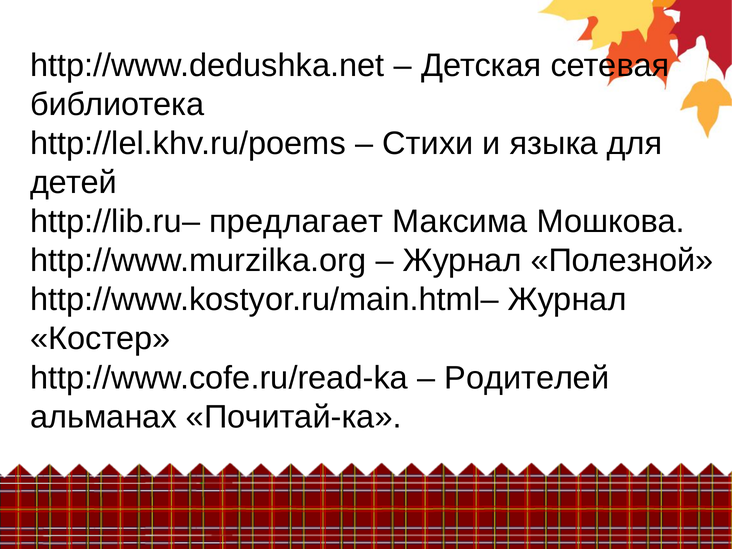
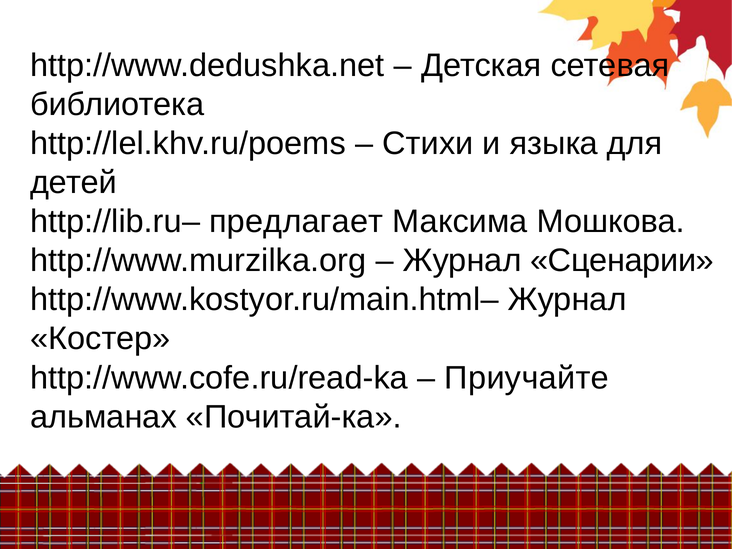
Полезной: Полезной -> Сценарии
Родителей: Родителей -> Приучайте
